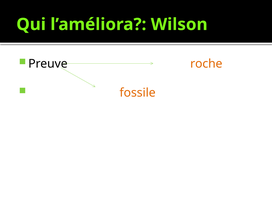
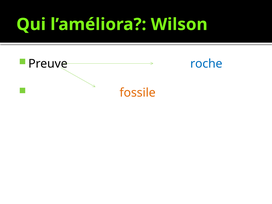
roche colour: orange -> blue
